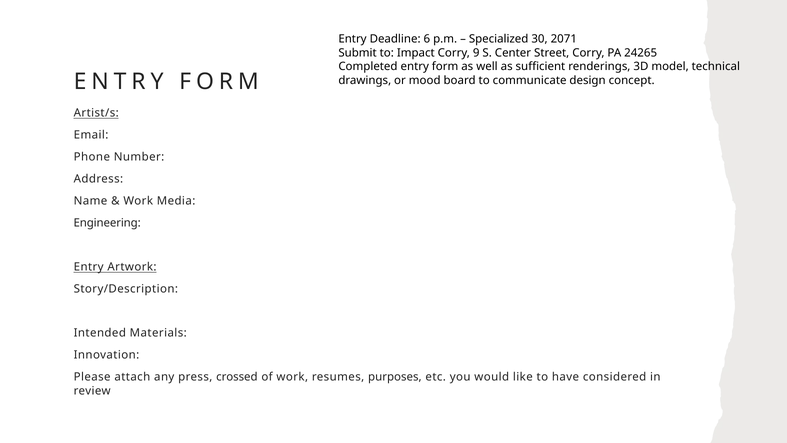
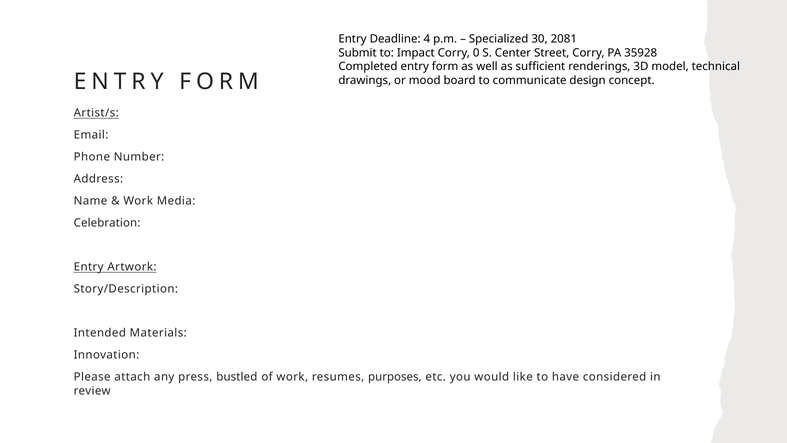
6: 6 -> 4
2071: 2071 -> 2081
9: 9 -> 0
24265: 24265 -> 35928
Engineering: Engineering -> Celebration
crossed: crossed -> bustled
